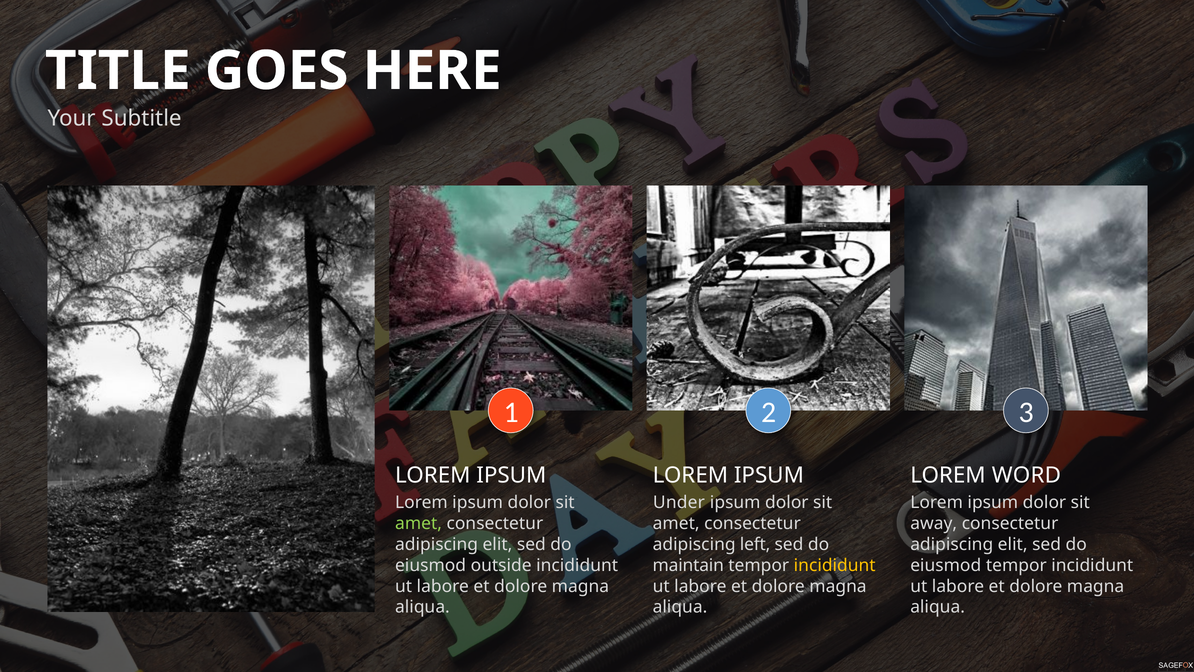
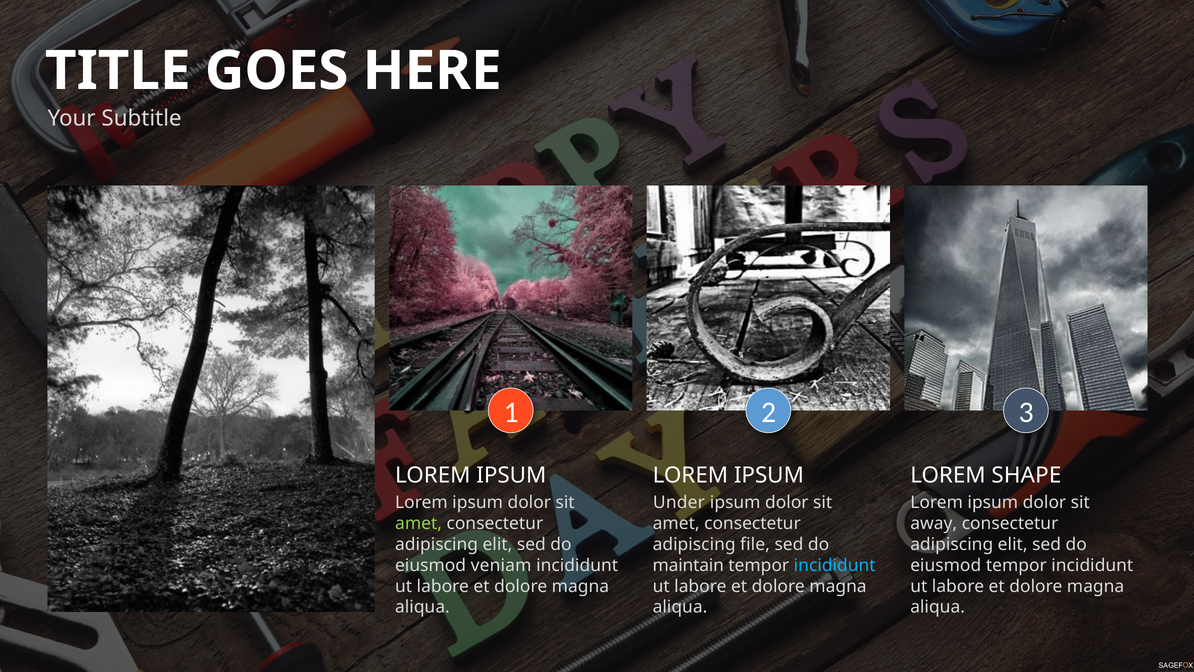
WORD: WORD -> SHAPE
left: left -> file
outside: outside -> veniam
incididunt at (835, 565) colour: yellow -> light blue
